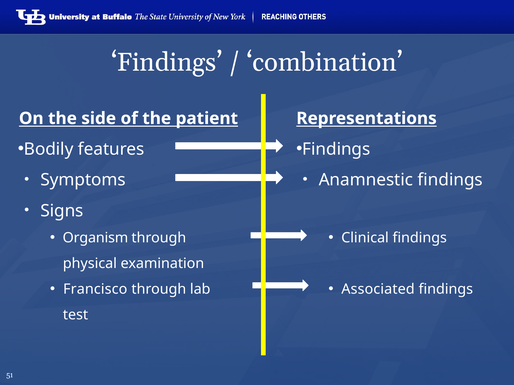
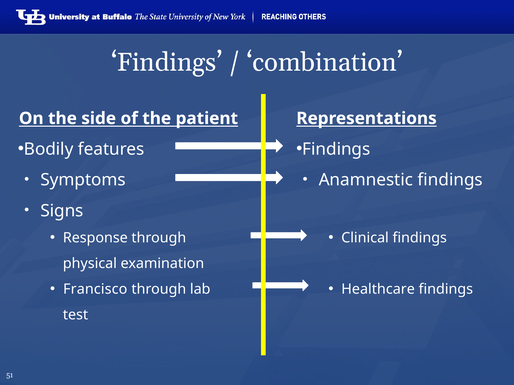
Organism: Organism -> Response
Associated: Associated -> Healthcare
